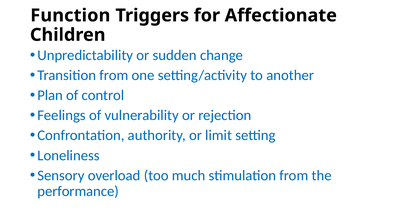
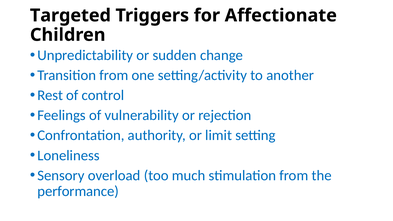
Function: Function -> Targeted
Plan: Plan -> Rest
